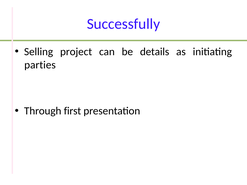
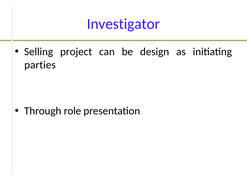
Successfully: Successfully -> Investigator
details: details -> design
first: first -> role
